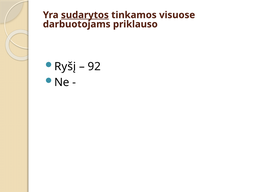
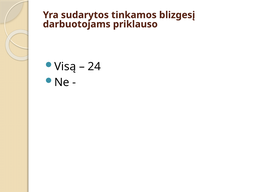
sudarytos underline: present -> none
visuose: visuose -> blizgesį
Ryšį: Ryšį -> Visą
92: 92 -> 24
